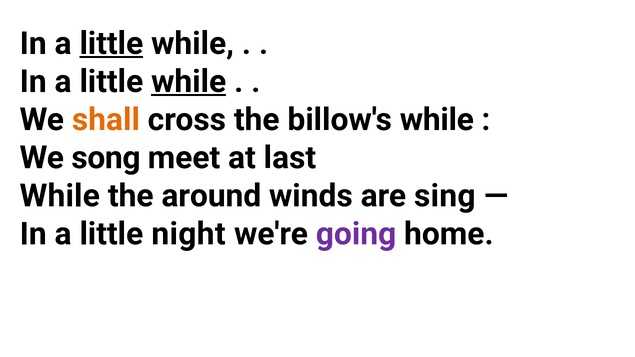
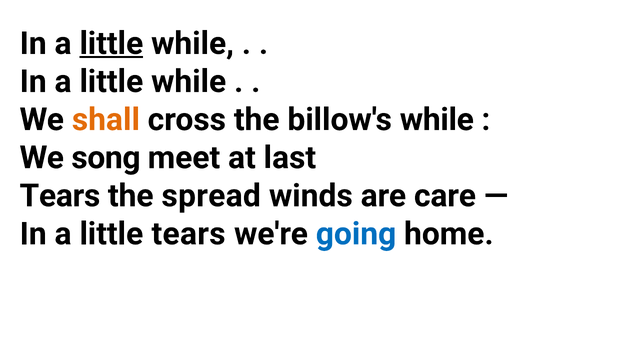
while at (189, 82) underline: present -> none
While at (60, 196): While -> Tears
around: around -> spread
sing: sing -> care
little night: night -> tears
going colour: purple -> blue
